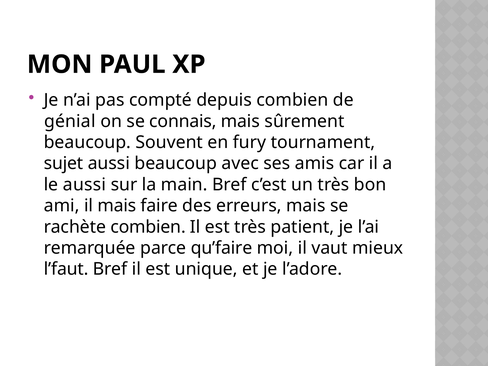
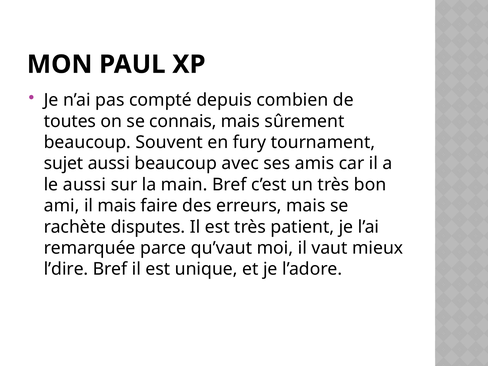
génial: génial -> toutes
rachète combien: combien -> disputes
qu’faire: qu’faire -> qu’vaut
l’faut: l’faut -> l’dire
